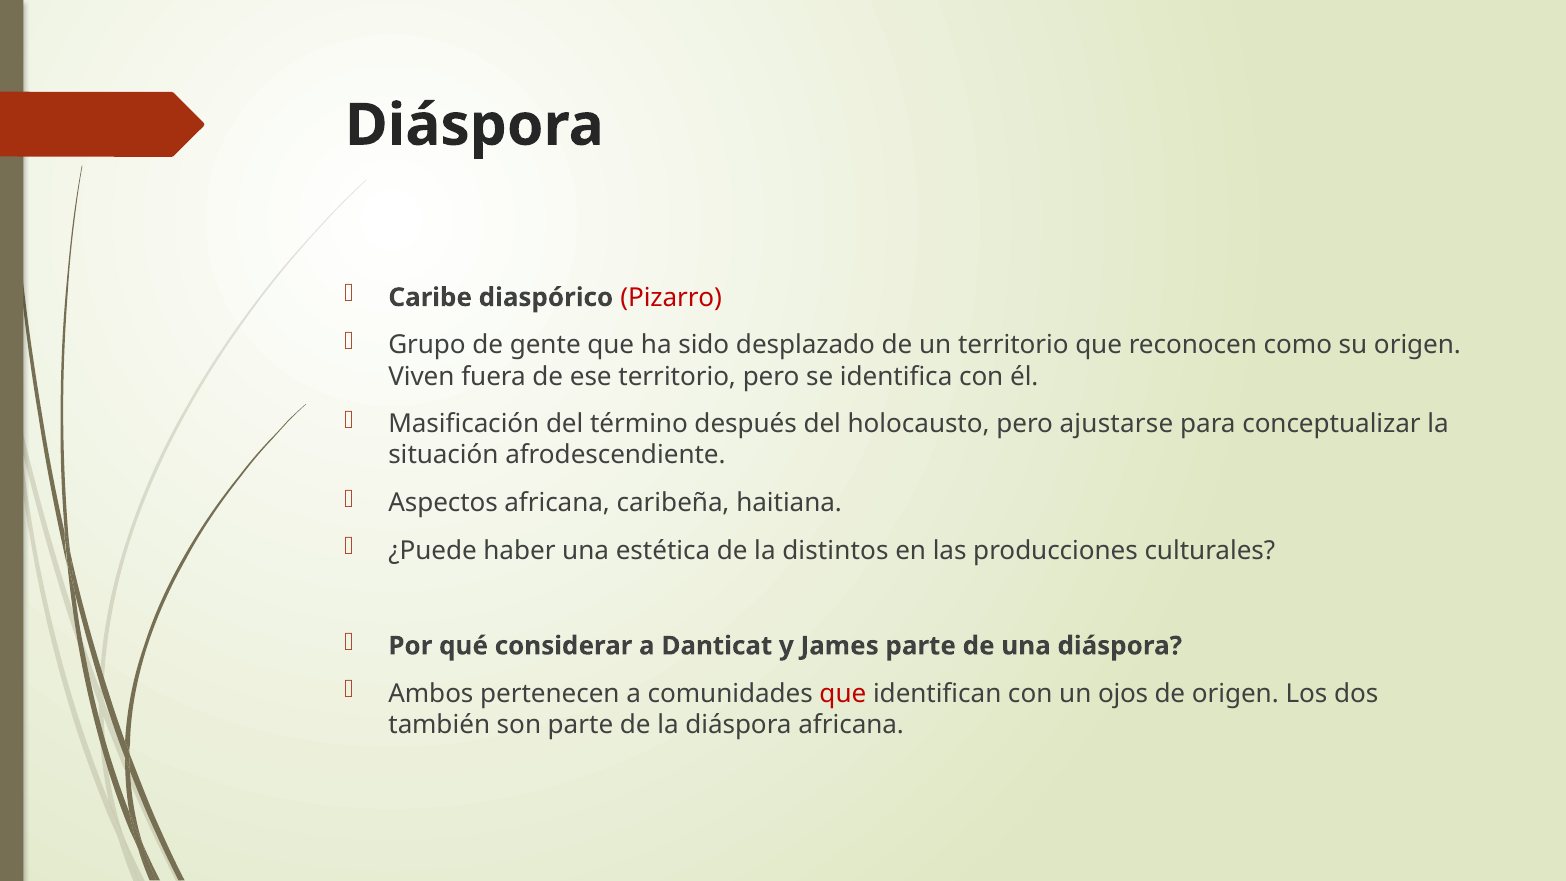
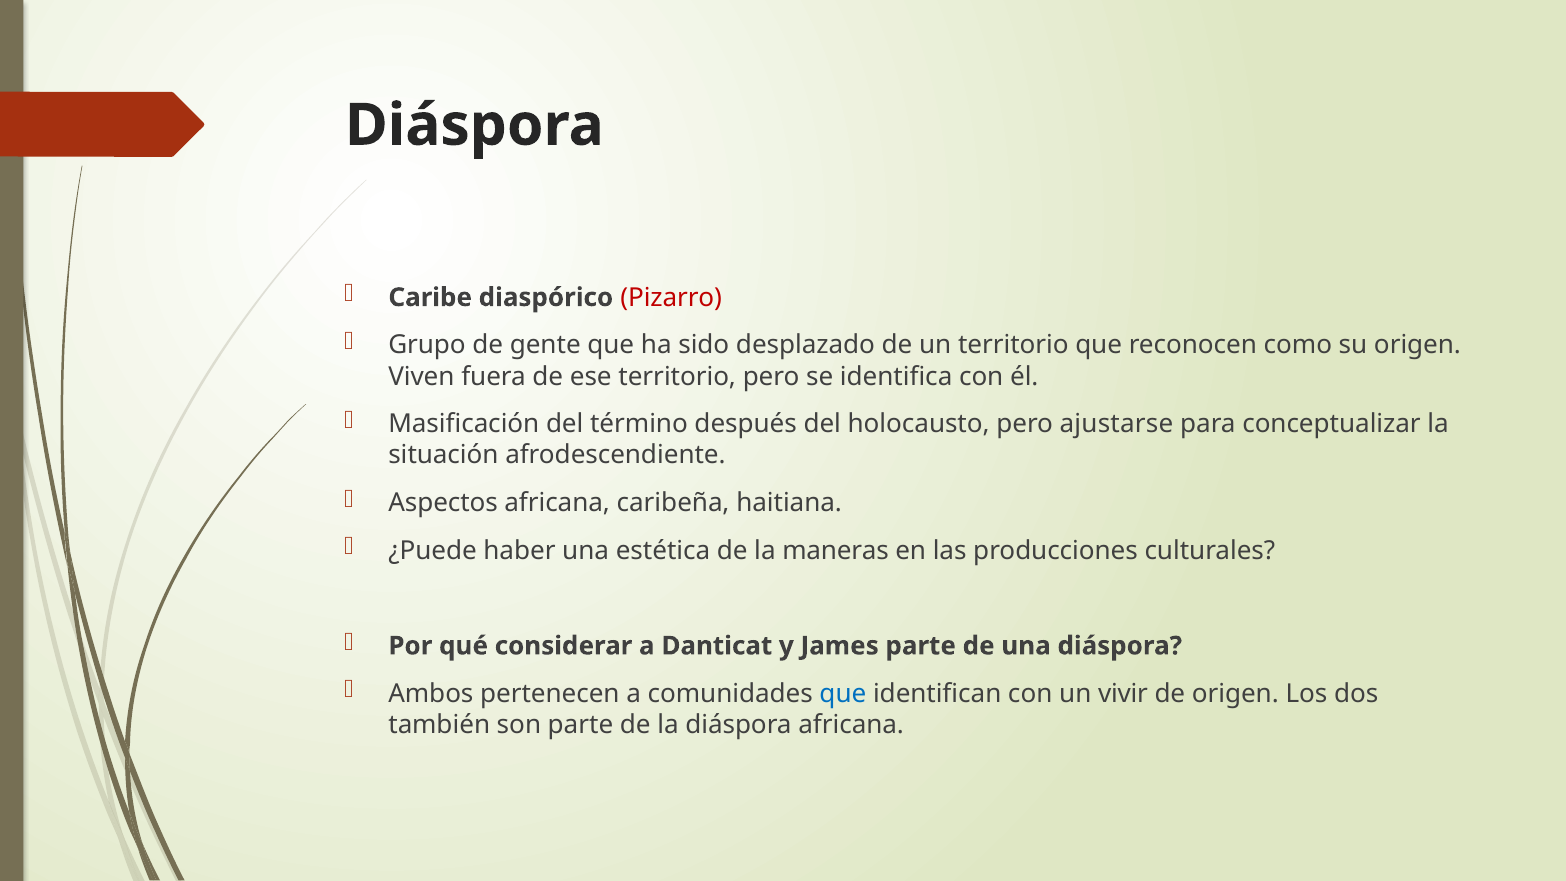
distintos: distintos -> maneras
que at (843, 693) colour: red -> blue
ojos: ojos -> vivir
